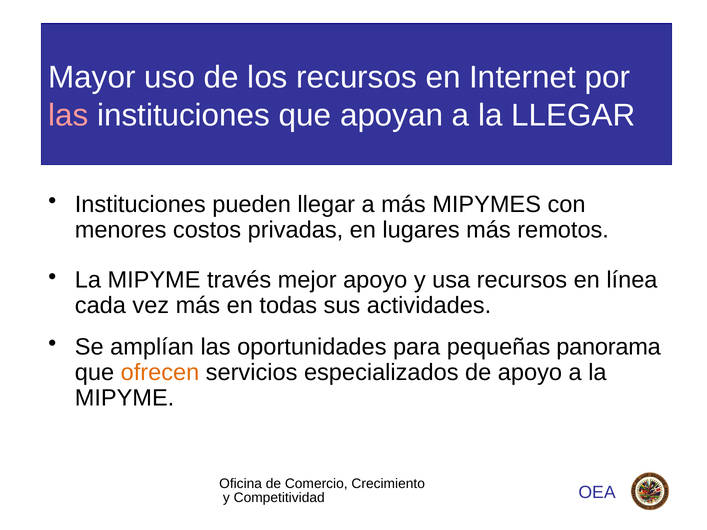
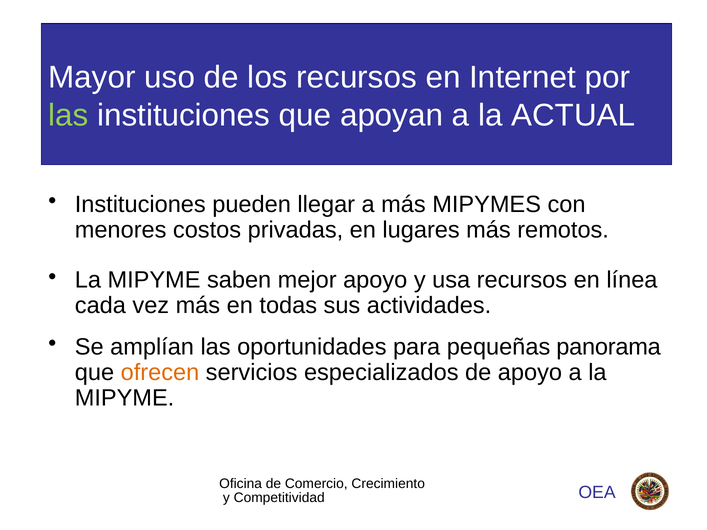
las at (68, 115) colour: pink -> light green
la LLEGAR: LLEGAR -> ACTUAL
través: través -> saben
